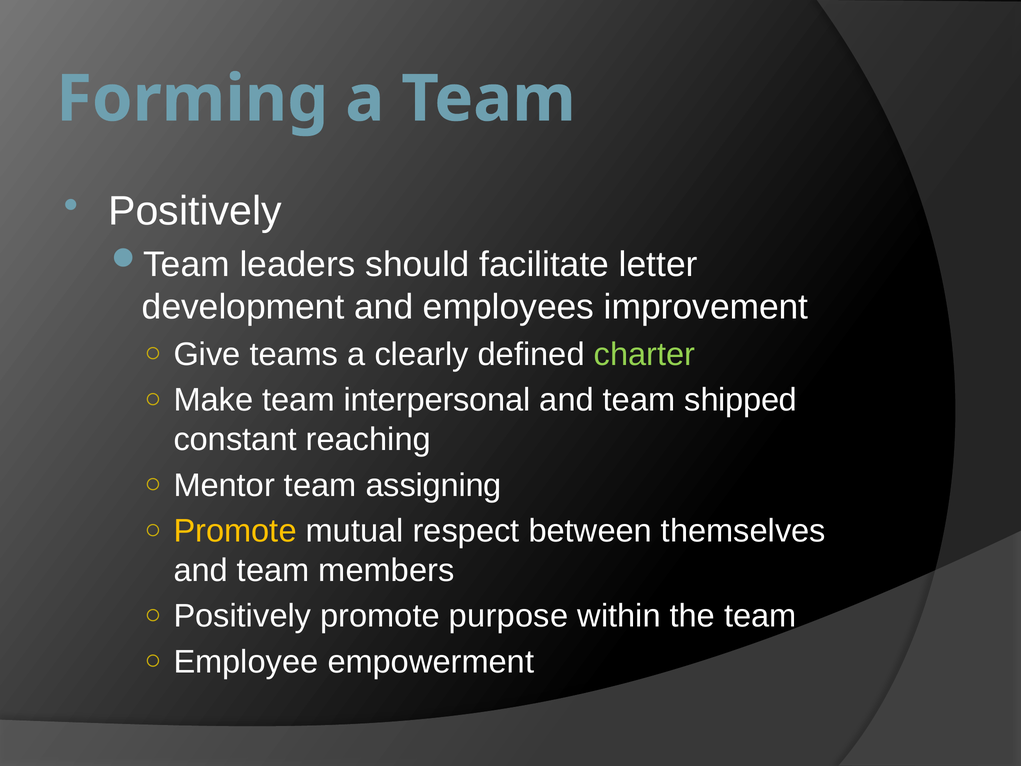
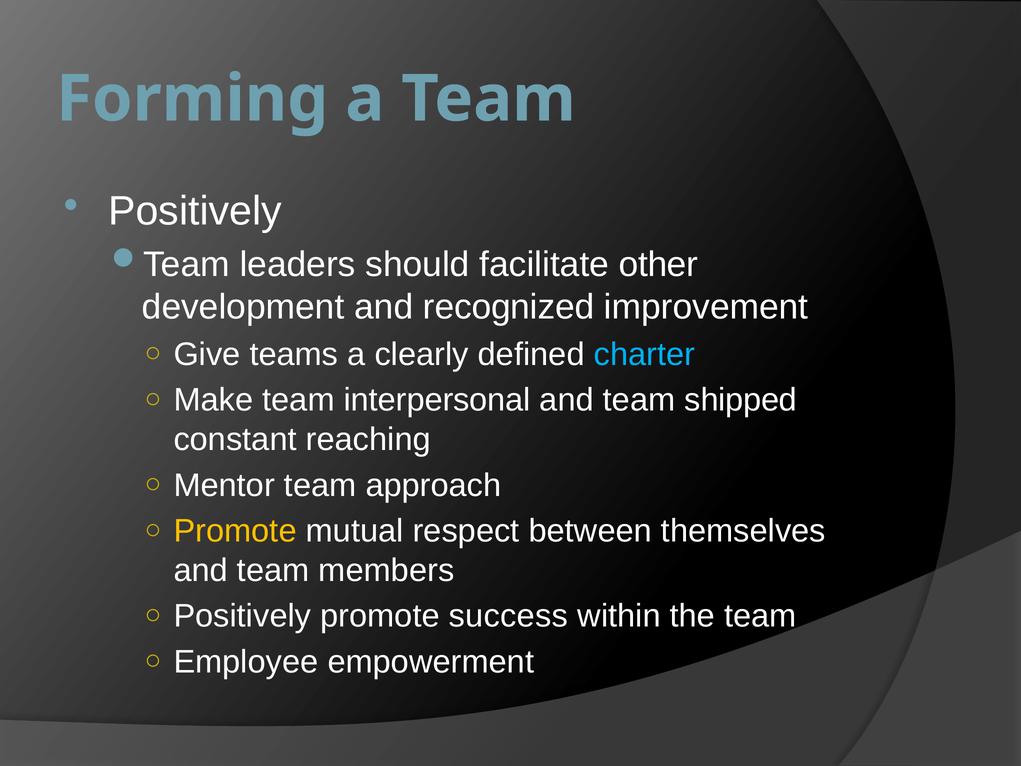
letter: letter -> other
employees: employees -> recognized
charter colour: light green -> light blue
assigning: assigning -> approach
purpose: purpose -> success
